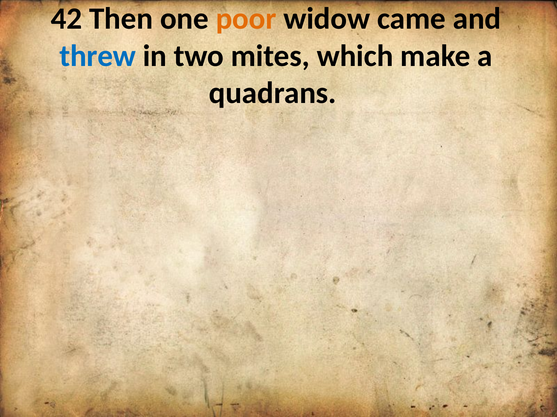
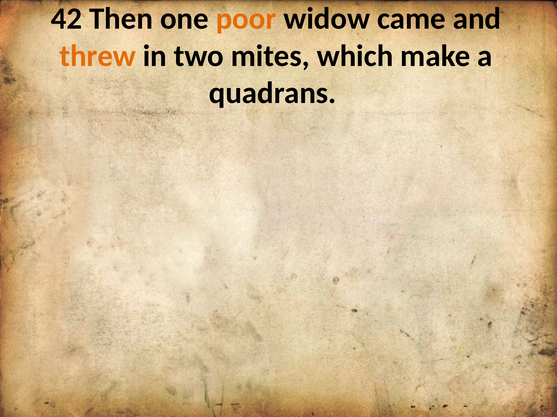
threw colour: blue -> orange
